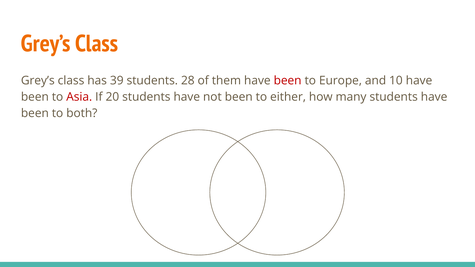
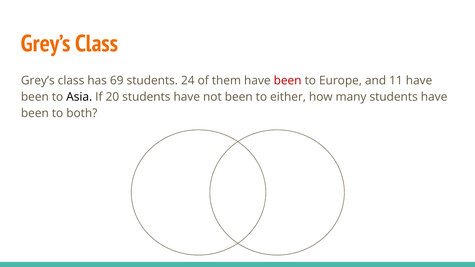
39: 39 -> 69
28: 28 -> 24
10: 10 -> 11
Asia colour: red -> black
